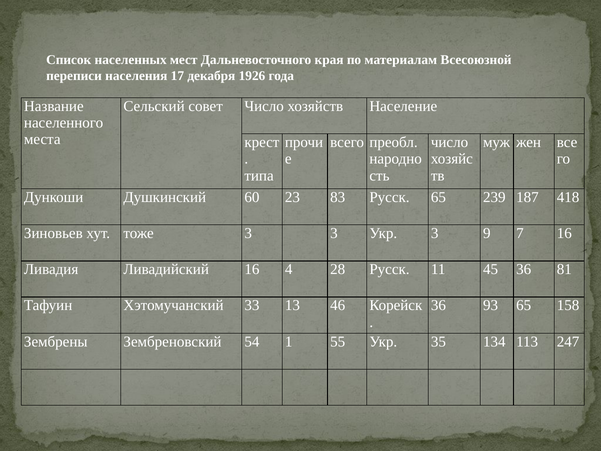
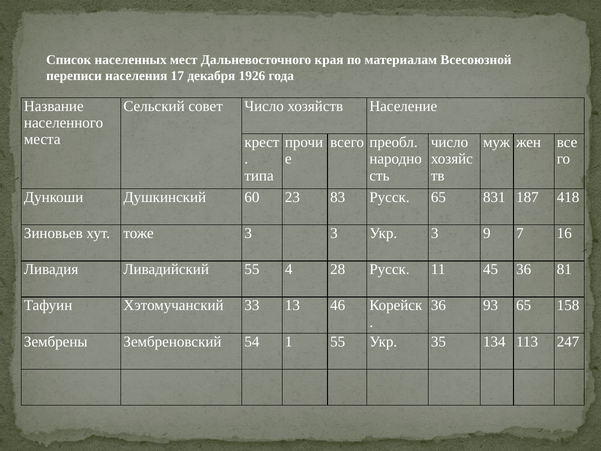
239: 239 -> 831
Ливадийский 16: 16 -> 55
